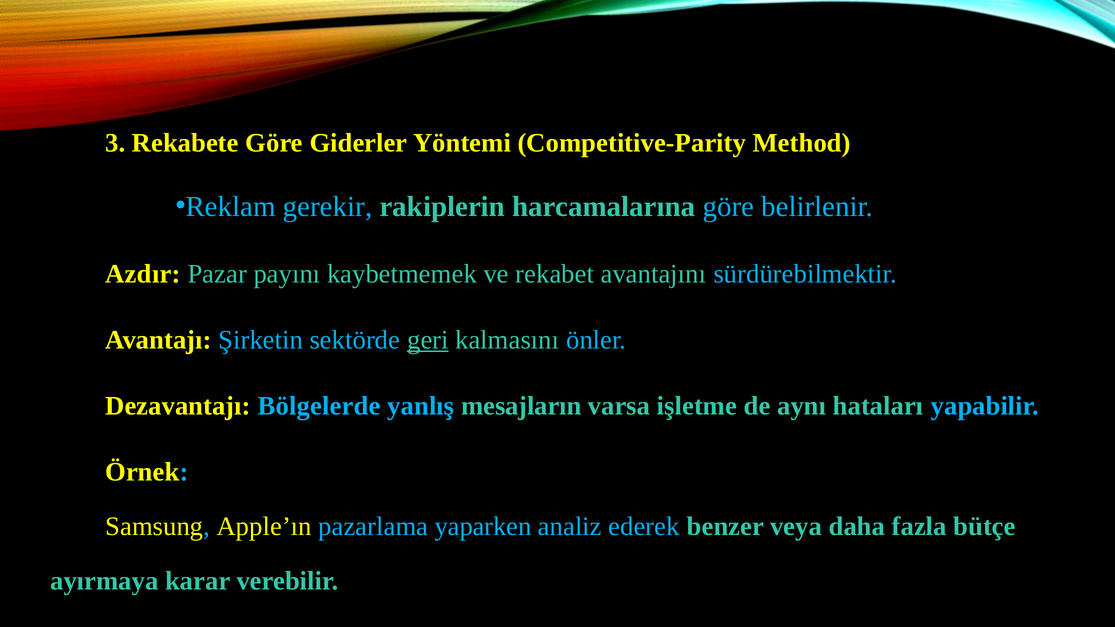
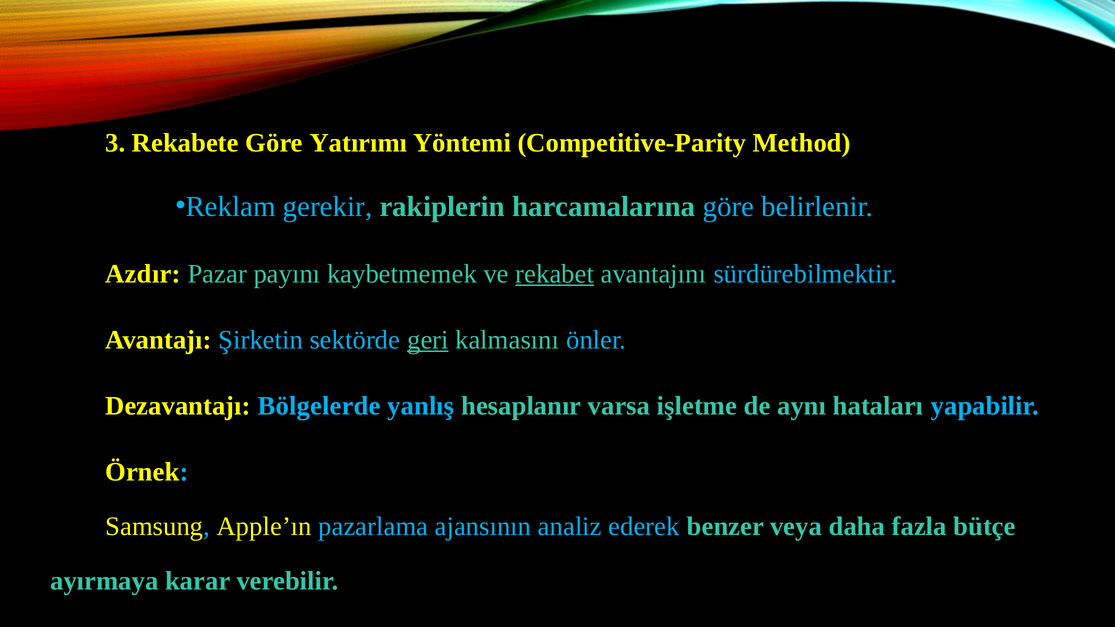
Giderler: Giderler -> Yatırımı
rekabet underline: none -> present
mesajların: mesajların -> hesaplanır
yaparken: yaparken -> ajansının
